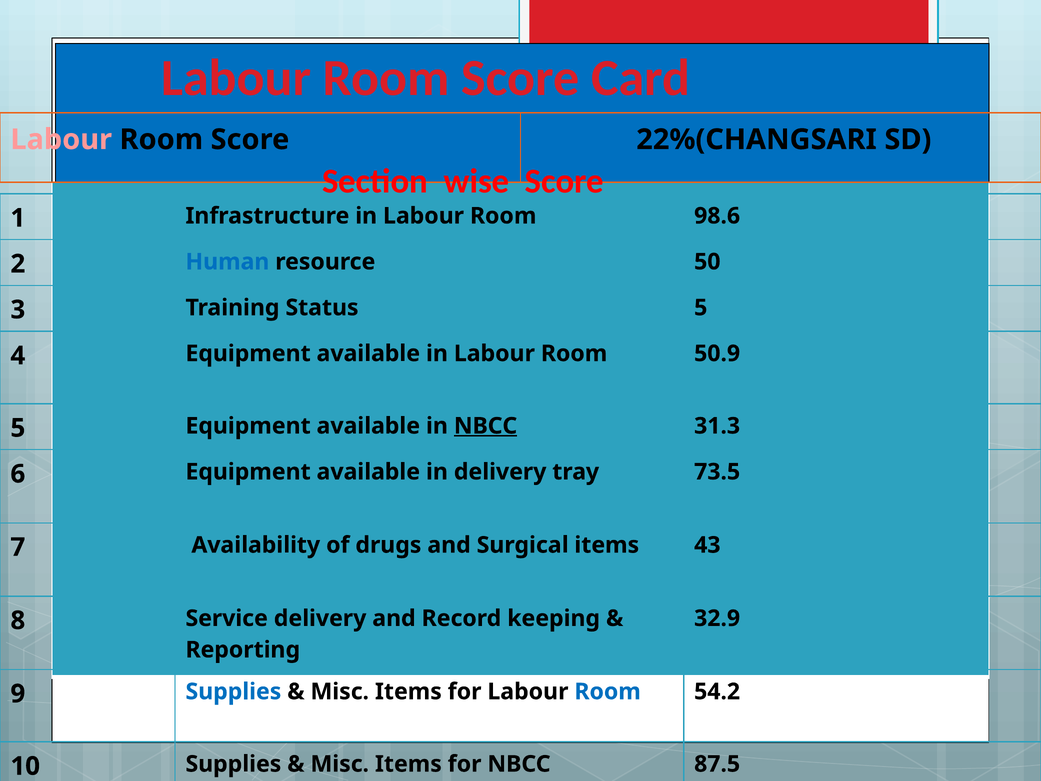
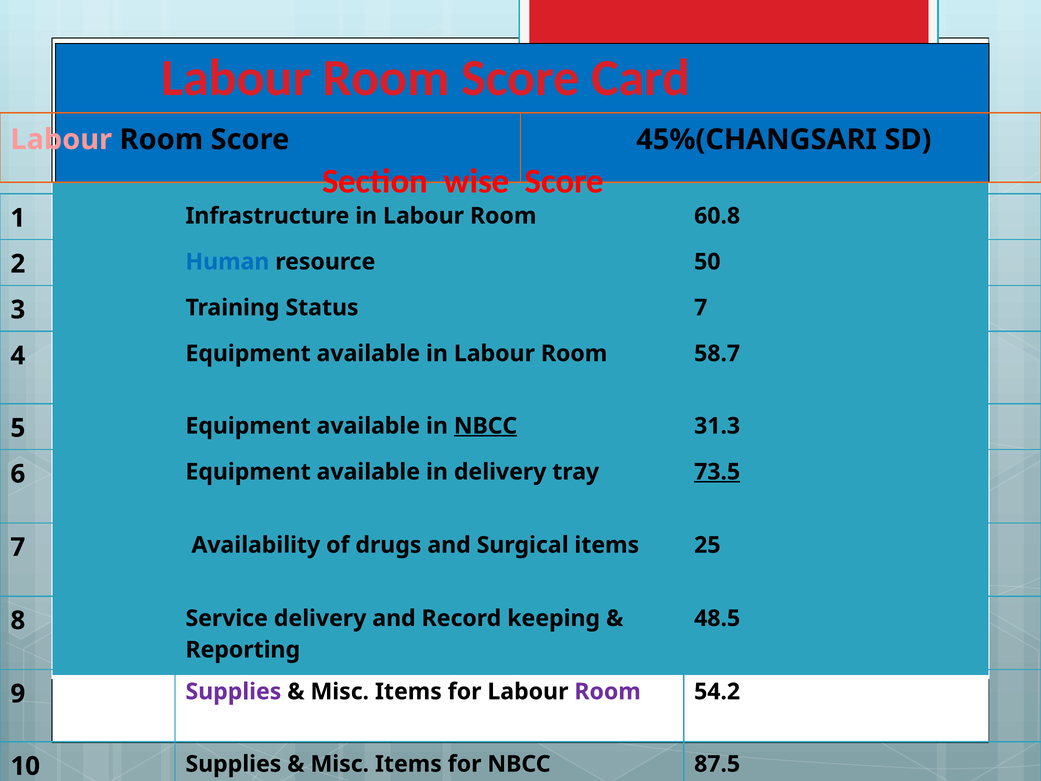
22%(CHANGSARI: 22%(CHANGSARI -> 45%(CHANGSARI
98.6: 98.6 -> 60.8
Status 5: 5 -> 7
50.9: 50.9 -> 58.7
73.5 underline: none -> present
43: 43 -> 25
32.9: 32.9 -> 48.5
Supplies at (233, 691) colour: blue -> purple
Room at (608, 691) colour: blue -> purple
